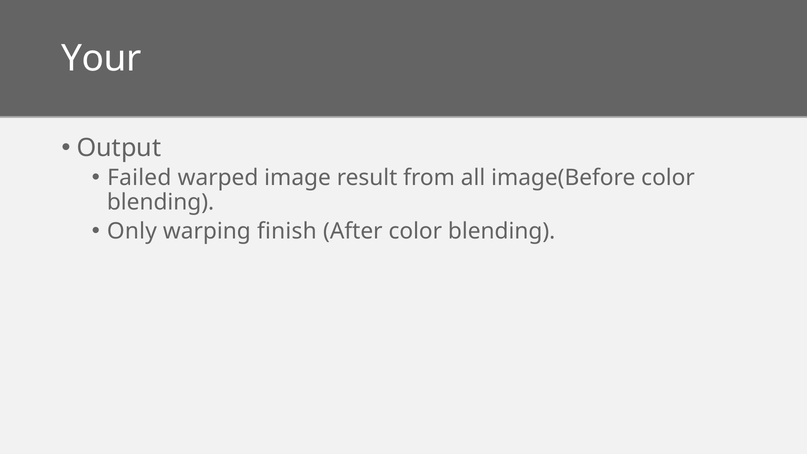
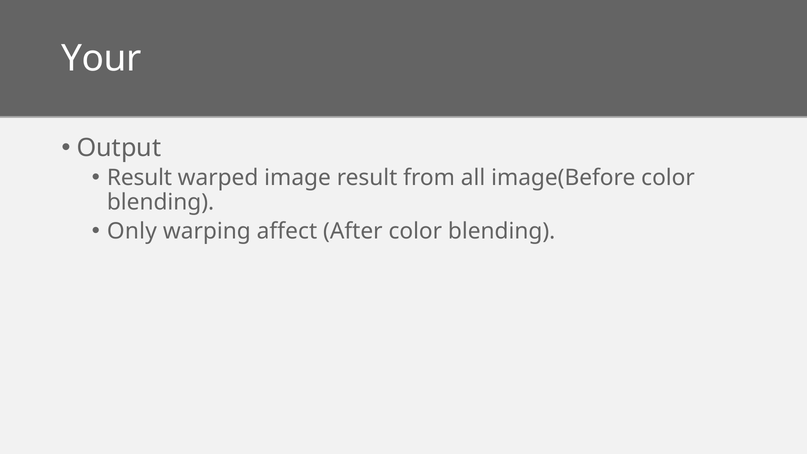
Failed at (139, 178): Failed -> Result
finish: finish -> affect
